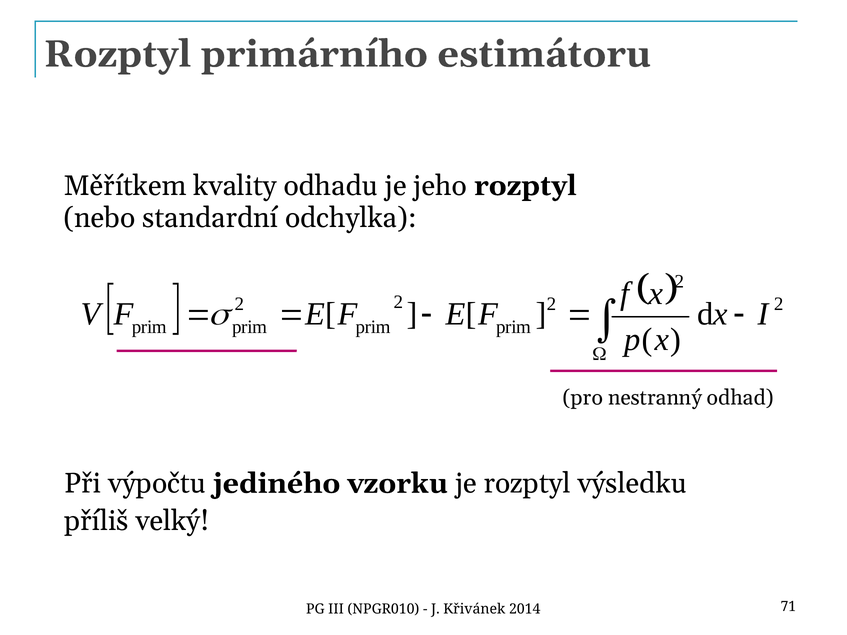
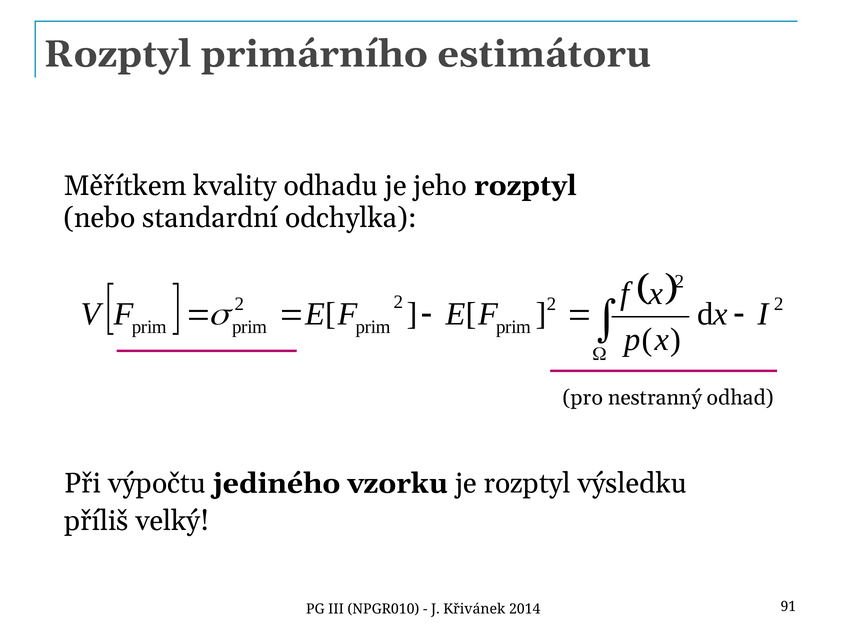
71: 71 -> 91
